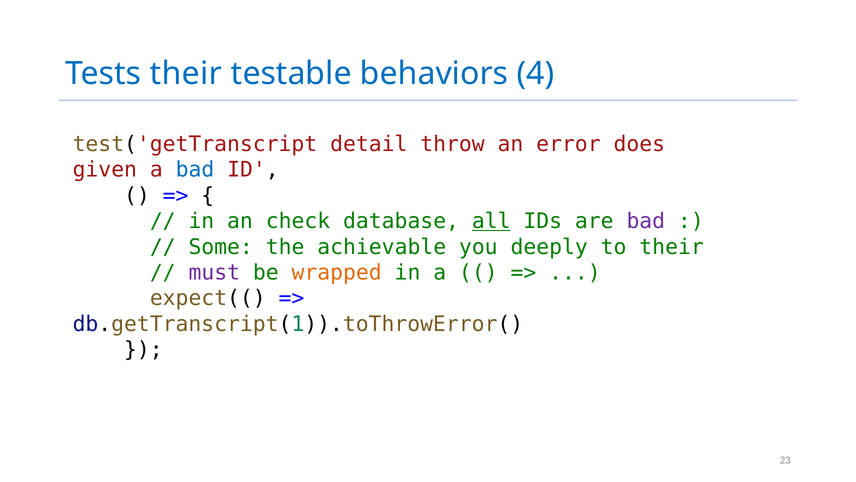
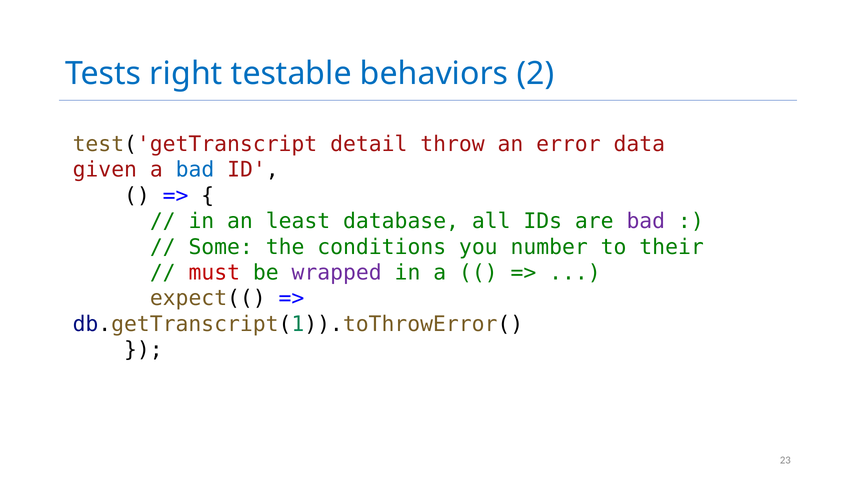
Tests their: their -> right
4: 4 -> 2
does: does -> data
check: check -> least
all underline: present -> none
achievable: achievable -> conditions
deeply: deeply -> number
must colour: purple -> red
wrapped colour: orange -> purple
